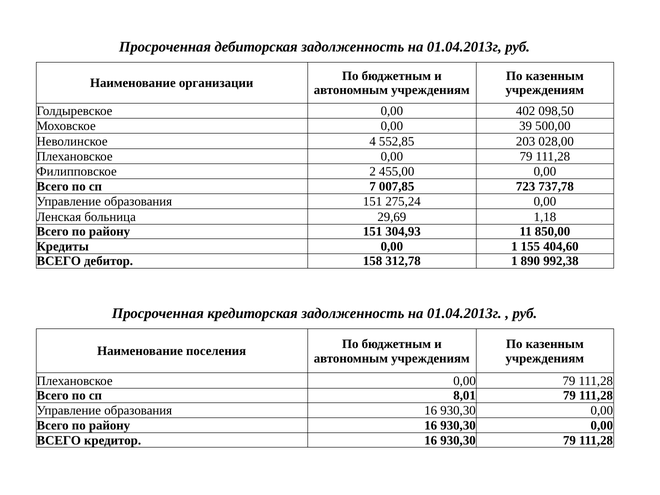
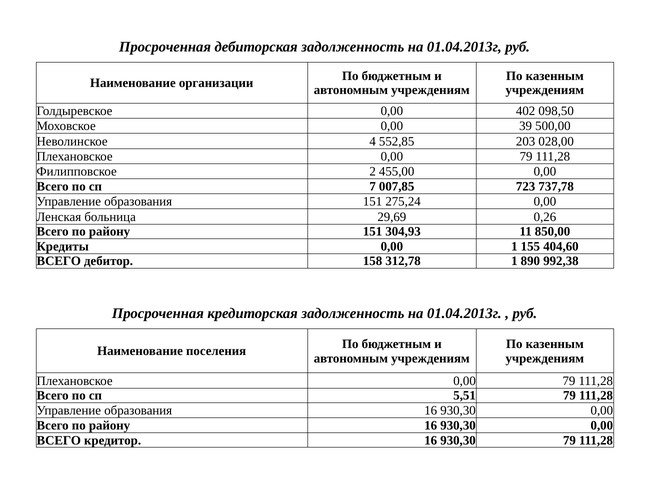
1,18: 1,18 -> 0,26
8,01: 8,01 -> 5,51
